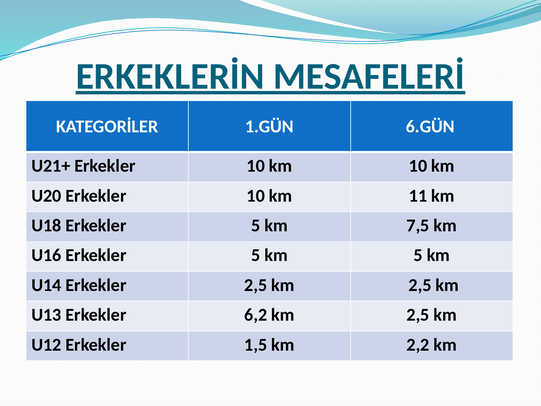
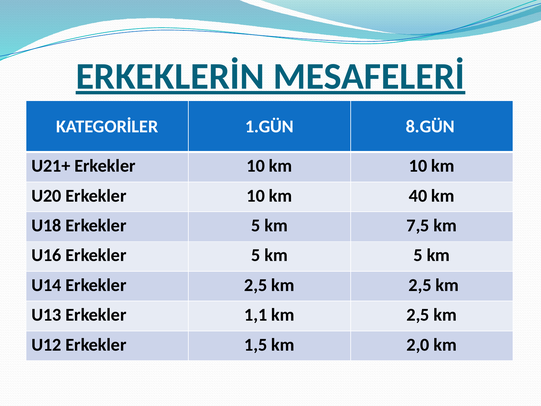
6.GÜN: 6.GÜN -> 8.GÜN
11: 11 -> 40
6,2: 6,2 -> 1,1
2,2: 2,2 -> 2,0
